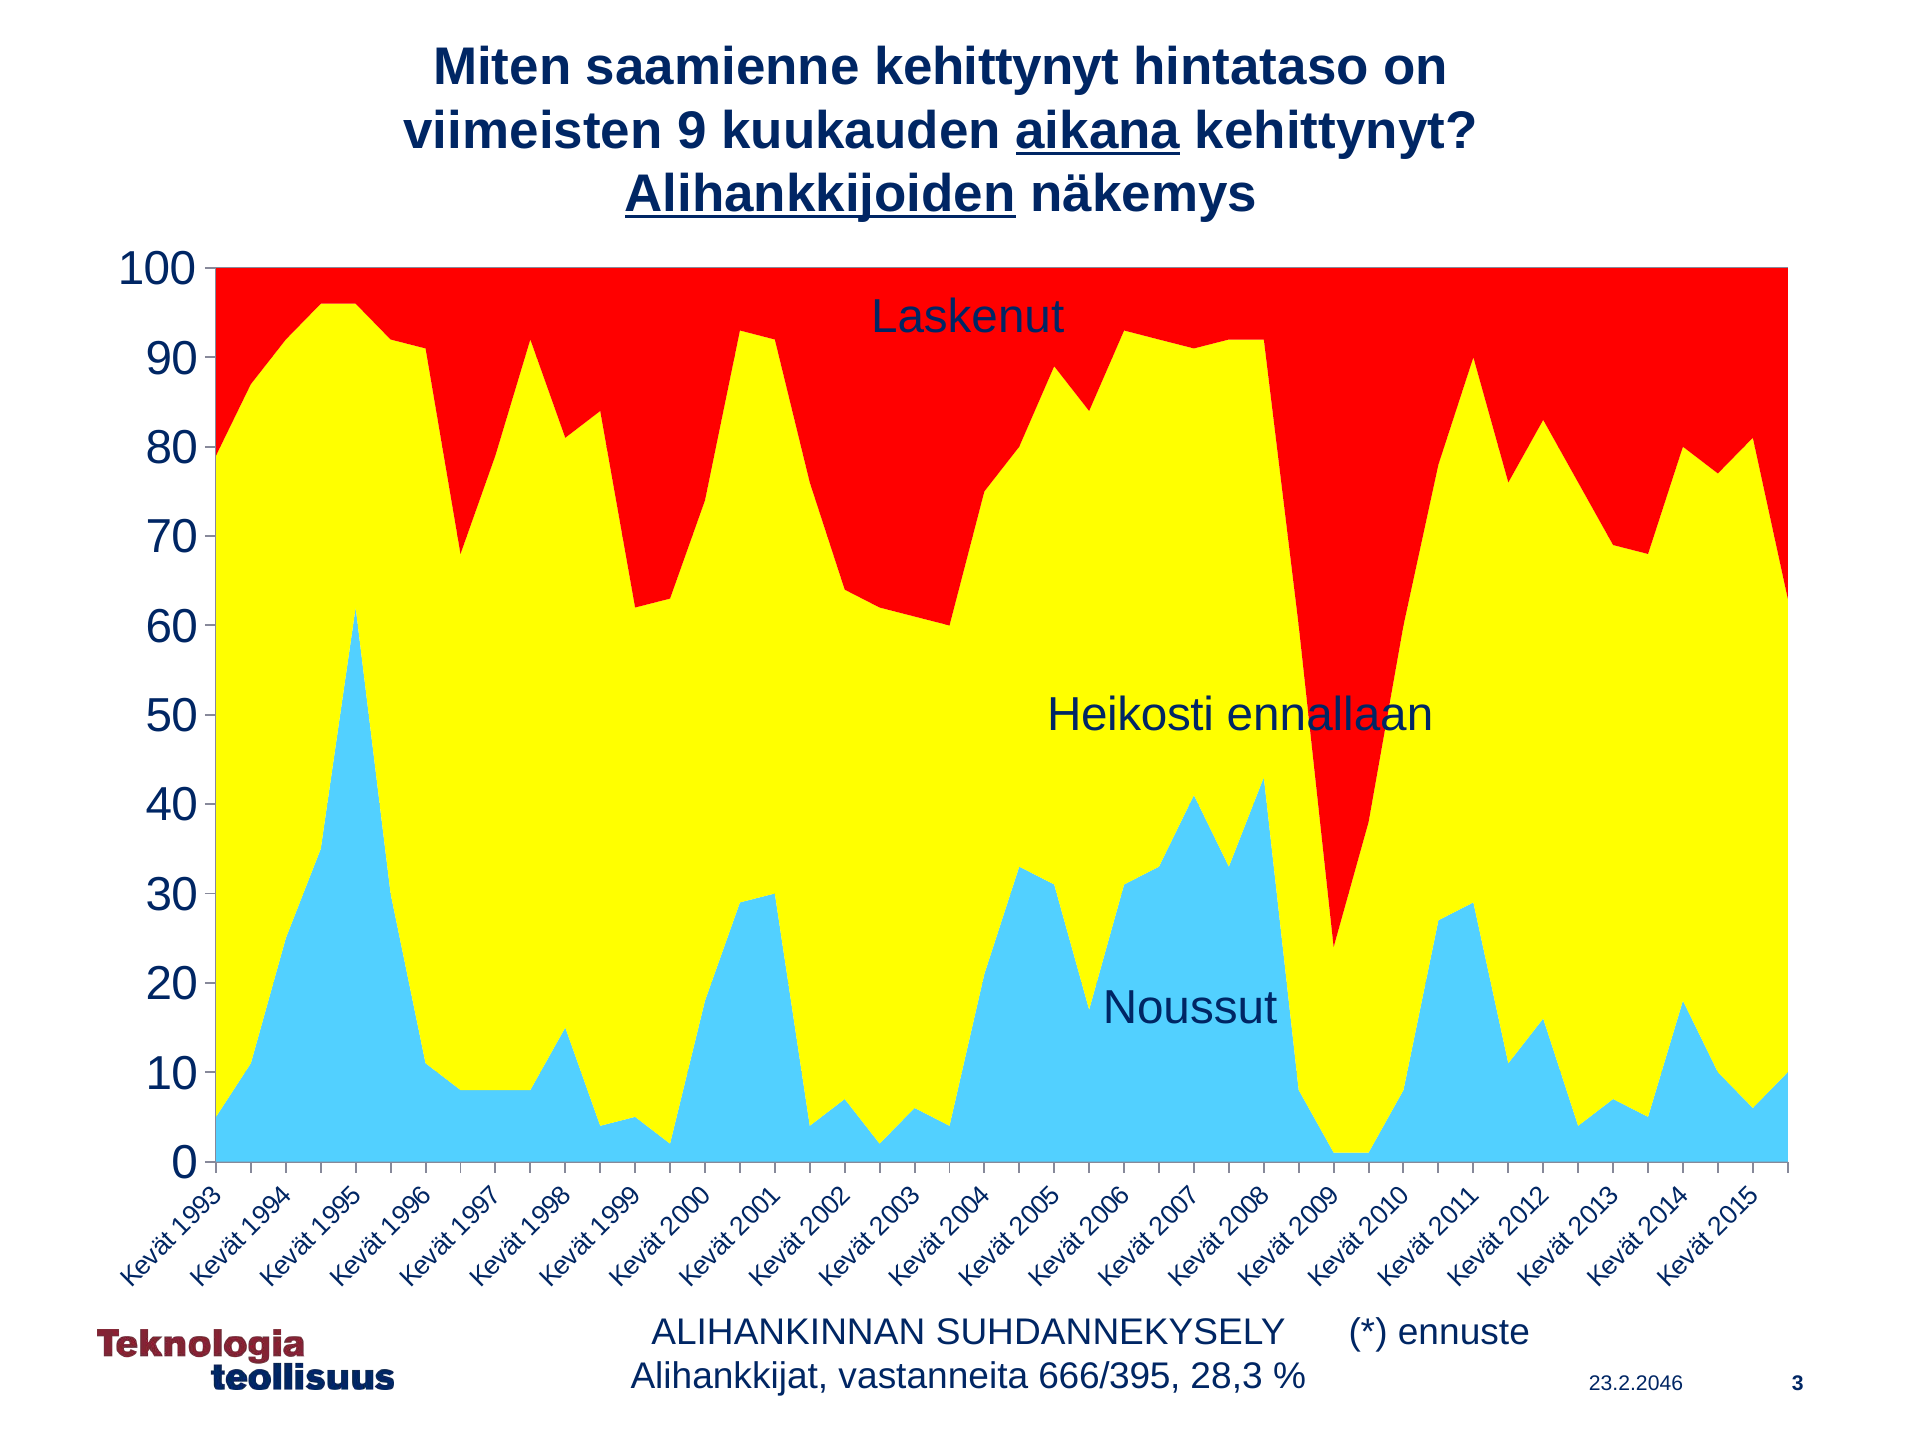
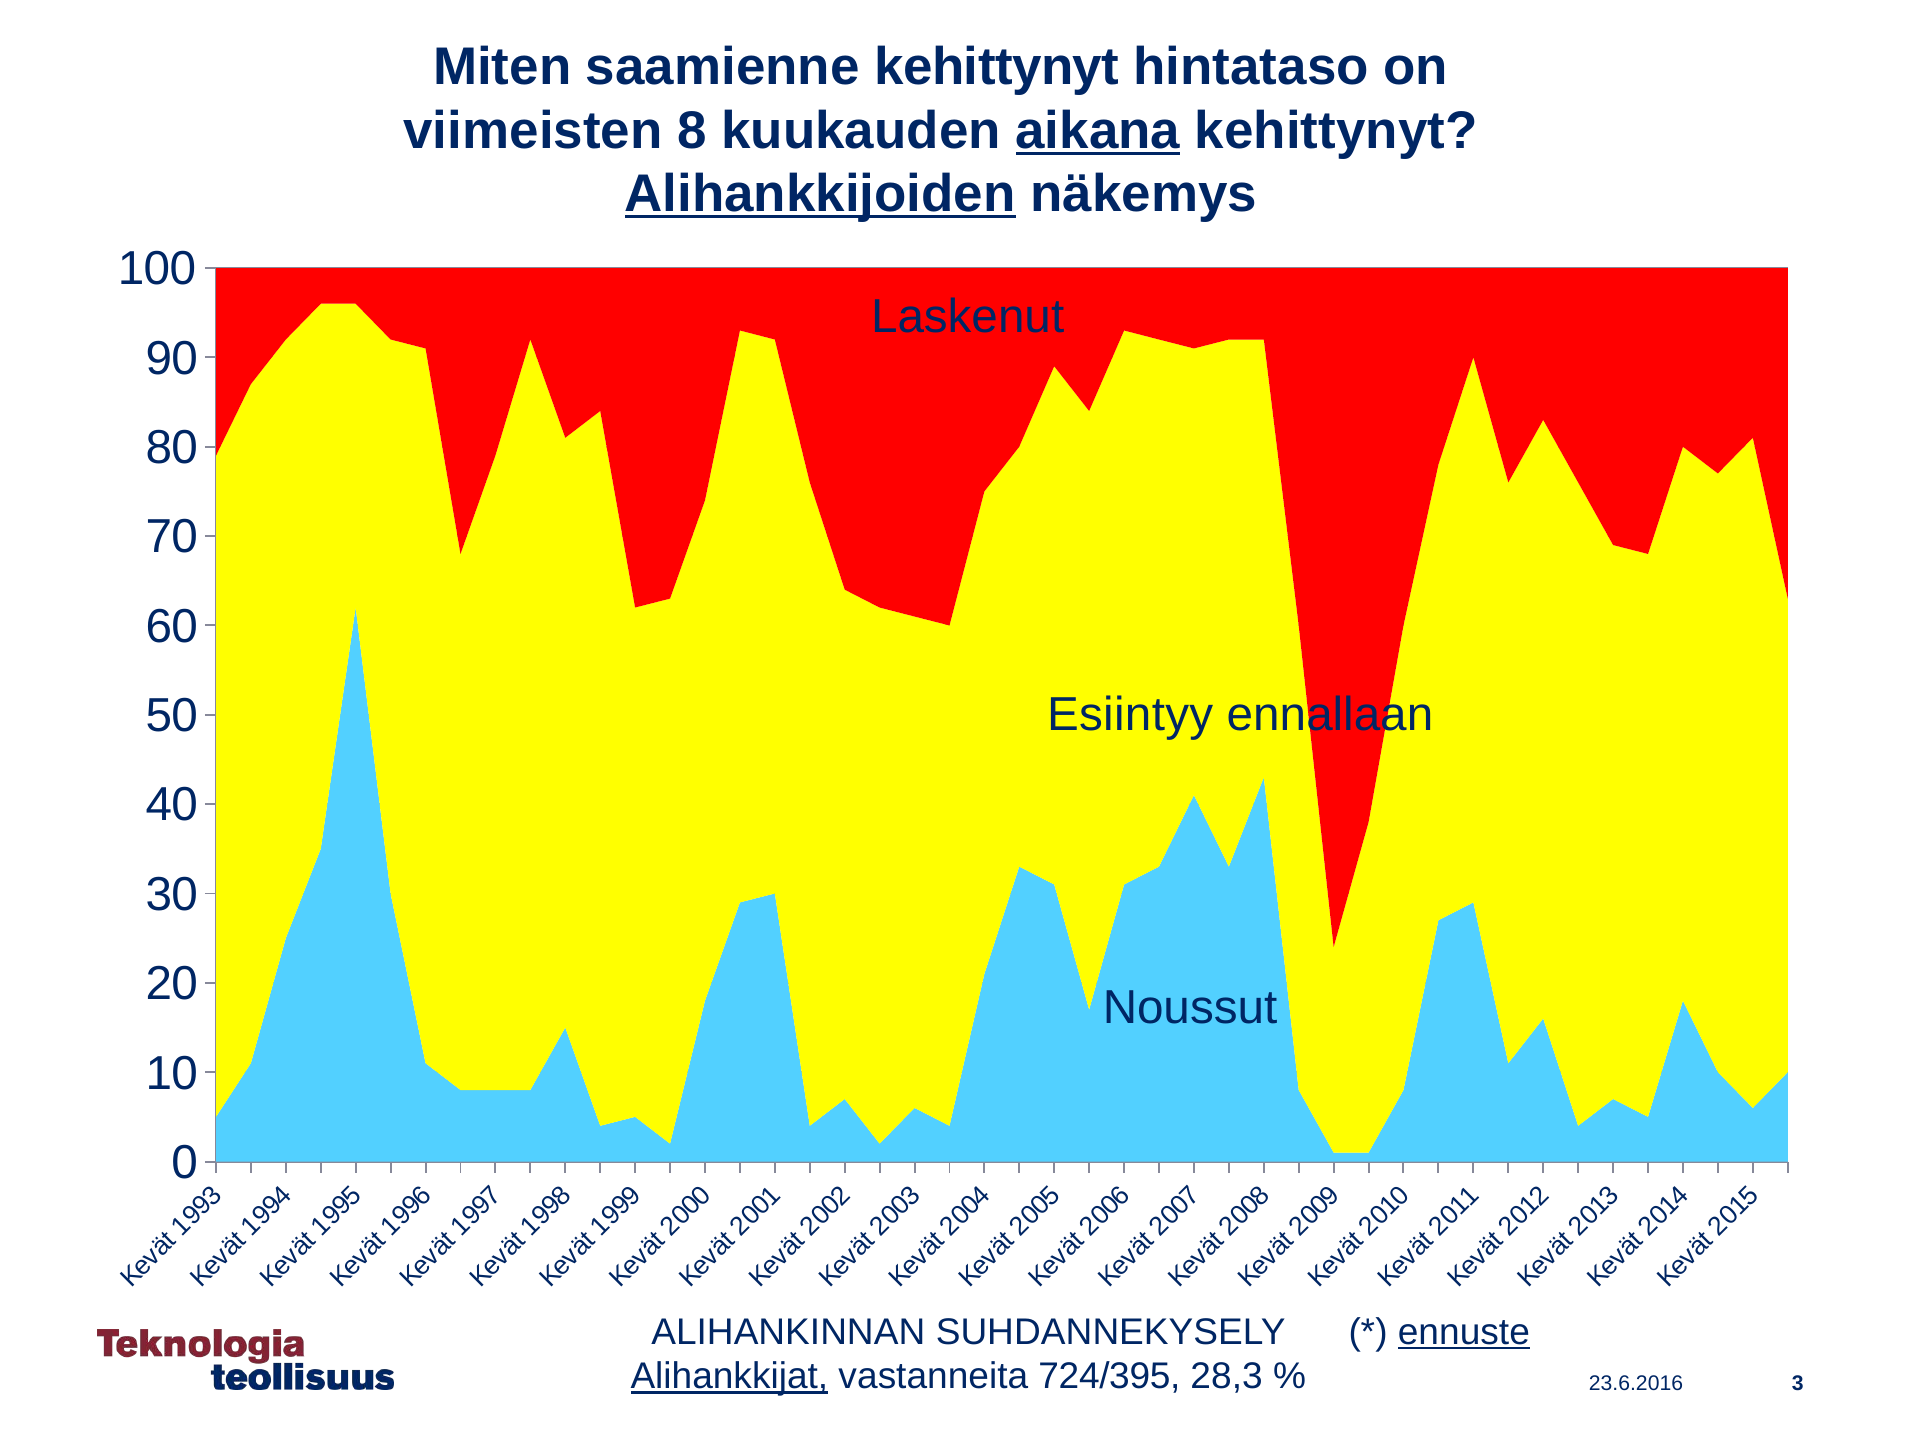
viimeisten 9: 9 -> 8
Heikosti: Heikosti -> Esiintyy
ennuste underline: none -> present
Alihankkijat underline: none -> present
666/395: 666/395 -> 724/395
23.2.2046: 23.2.2046 -> 23.6.2016
